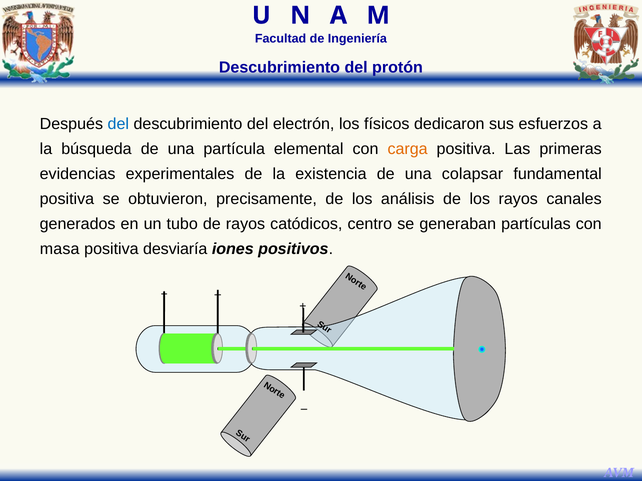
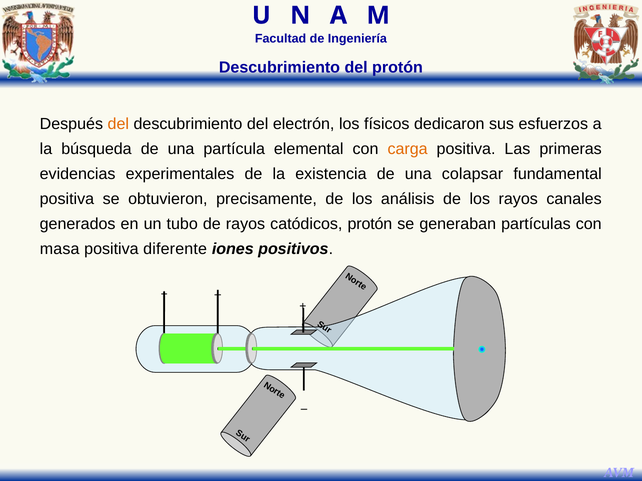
del at (118, 124) colour: blue -> orange
catódicos centro: centro -> protón
desviaría: desviaría -> diferente
